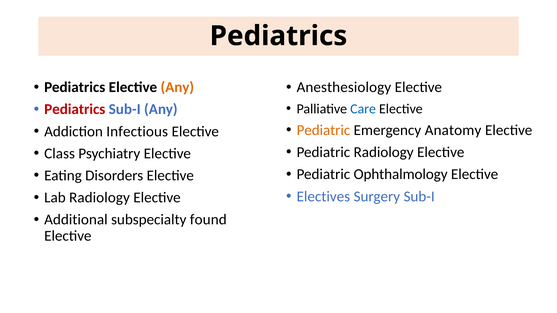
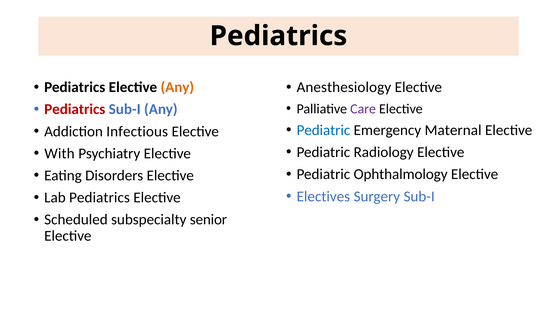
Care colour: blue -> purple
Pediatric at (323, 130) colour: orange -> blue
Anatomy: Anatomy -> Maternal
Class: Class -> With
Lab Radiology: Radiology -> Pediatrics
Additional: Additional -> Scheduled
found: found -> senior
